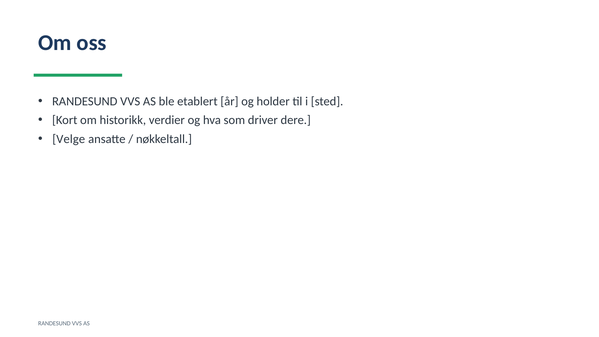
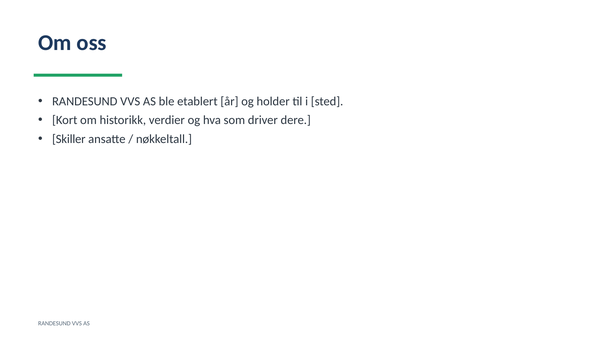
Velge: Velge -> Skiller
